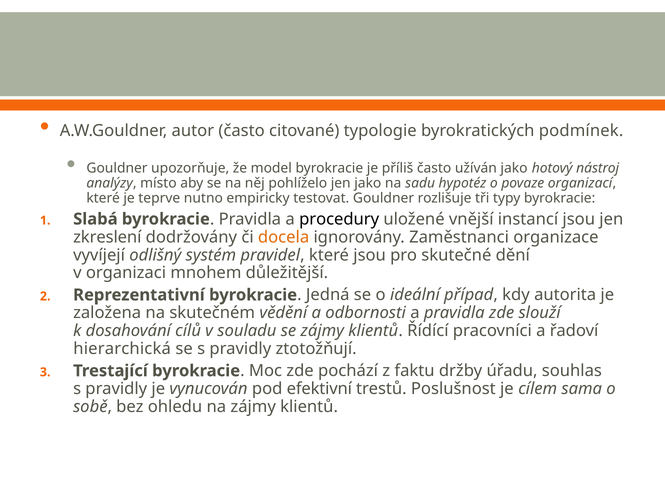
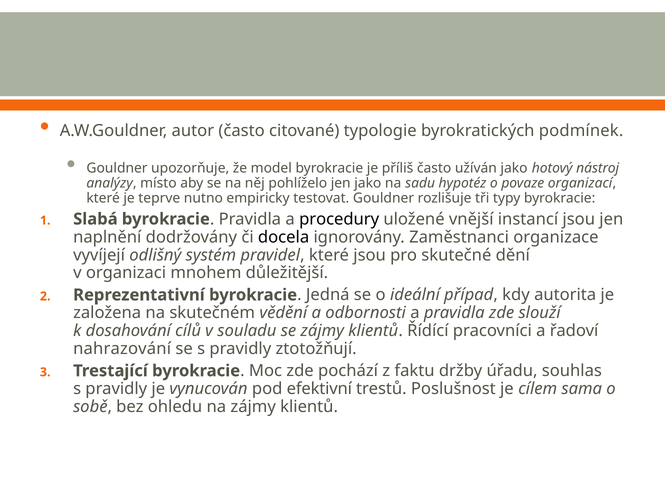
zkreslení: zkreslení -> naplnění
docela colour: orange -> black
hierarchická: hierarchická -> nahrazování
